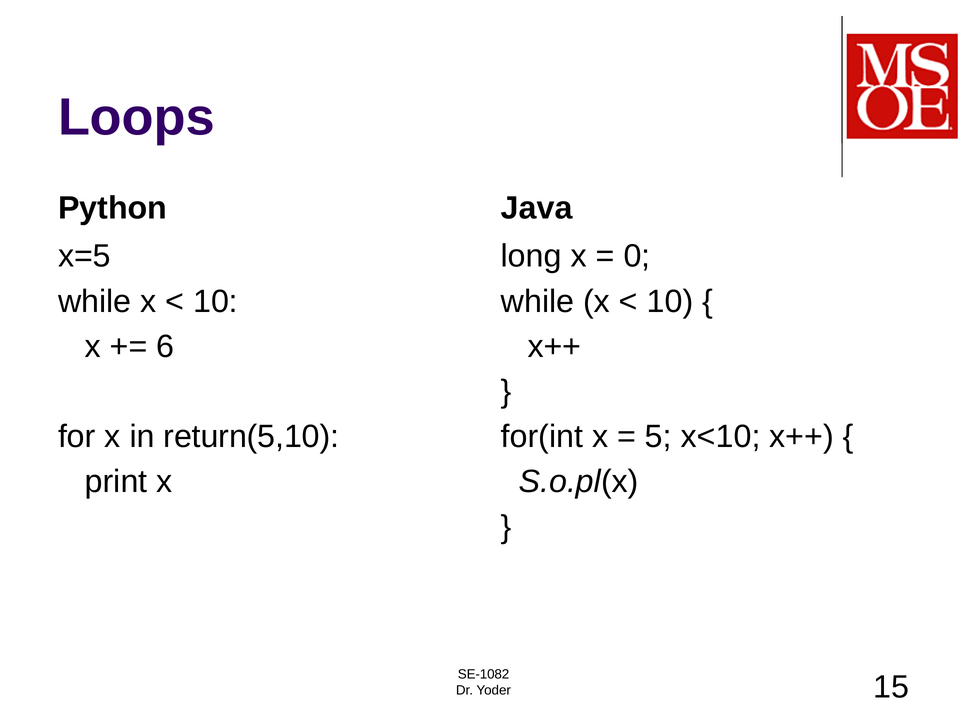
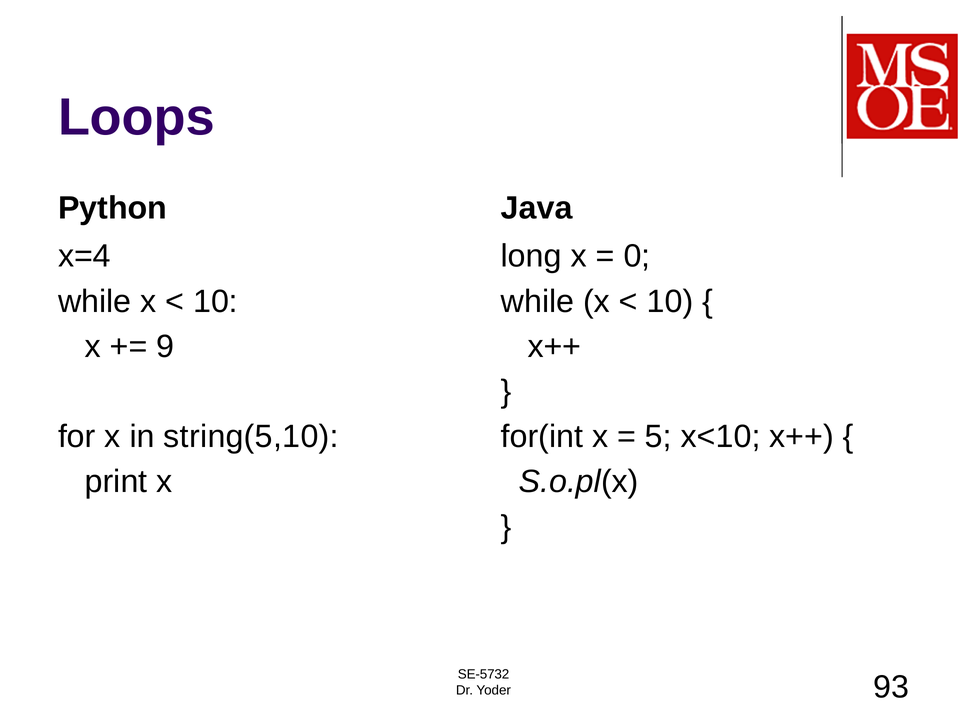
x=5: x=5 -> x=4
6: 6 -> 9
return(5,10: return(5,10 -> string(5,10
SE-1082: SE-1082 -> SE-5732
15: 15 -> 93
